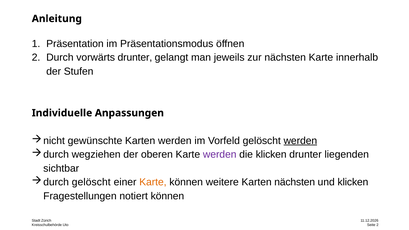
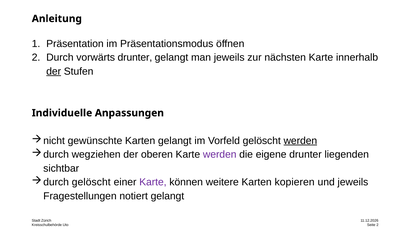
der at (54, 71) underline: none -> present
Karten werden: werden -> gelangt
die klicken: klicken -> eigene
Karte at (153, 182) colour: orange -> purple
Karten nächsten: nächsten -> kopieren
und klicken: klicken -> jeweils
notiert können: können -> gelangt
